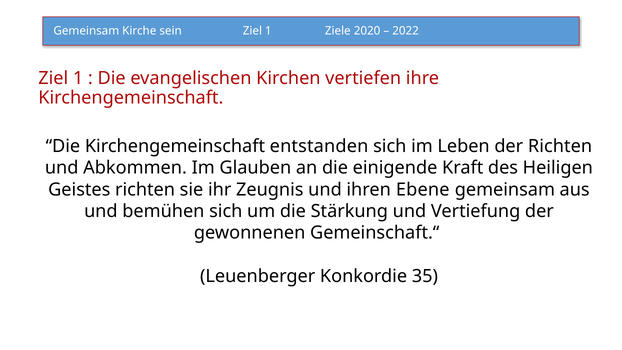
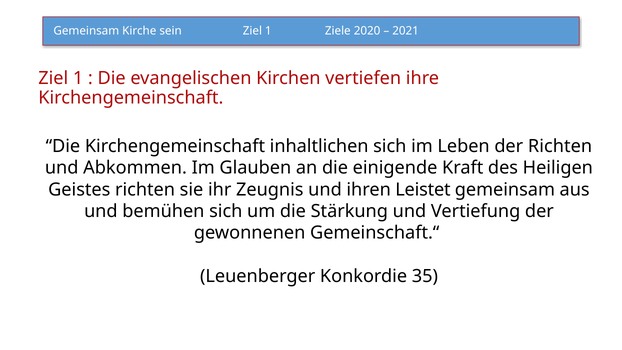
2022: 2022 -> 2021
entstanden: entstanden -> inhaltlichen
Ebene: Ebene -> Leistet
